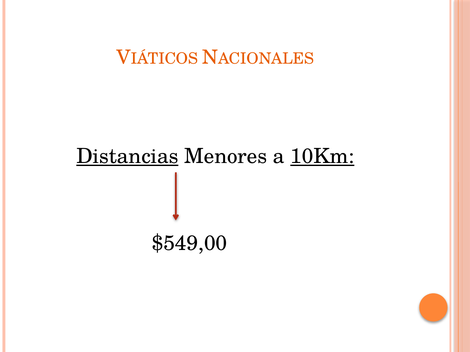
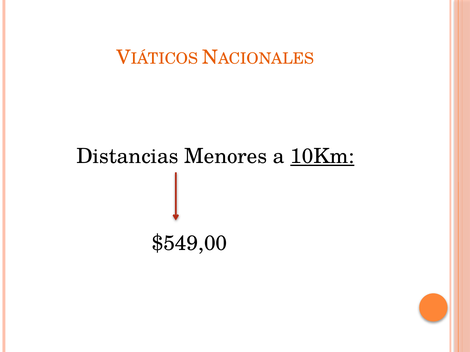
Distancias underline: present -> none
